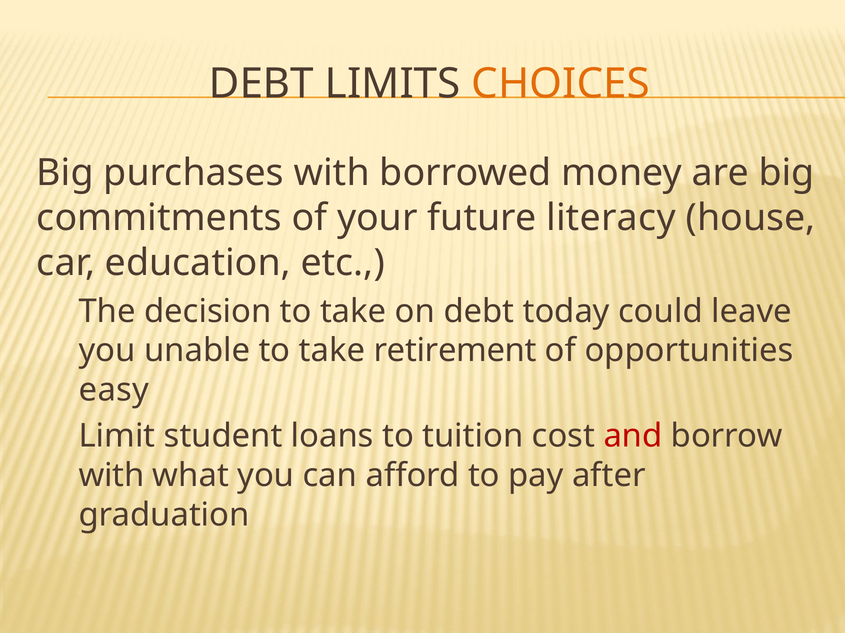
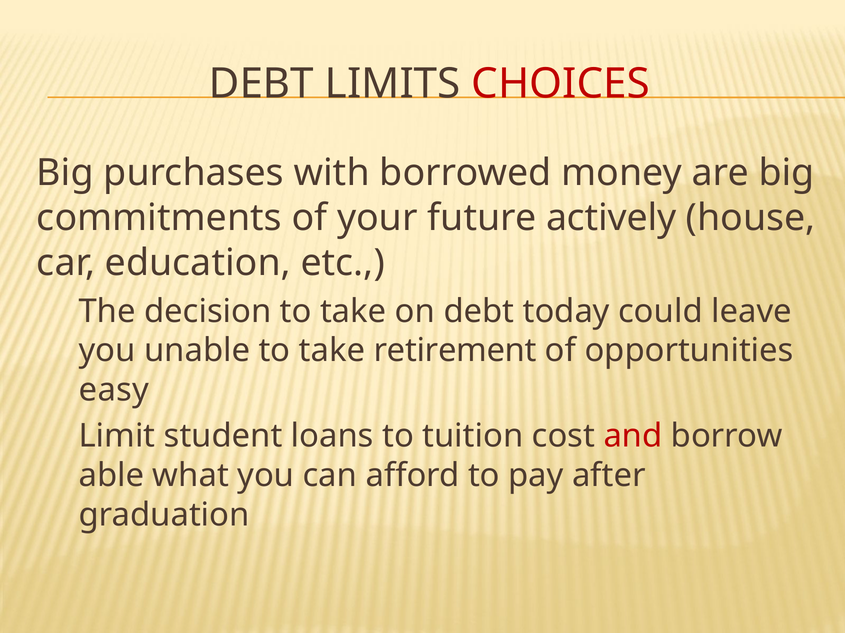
CHOICES colour: orange -> red
literacy: literacy -> actively
with at (112, 476): with -> able
